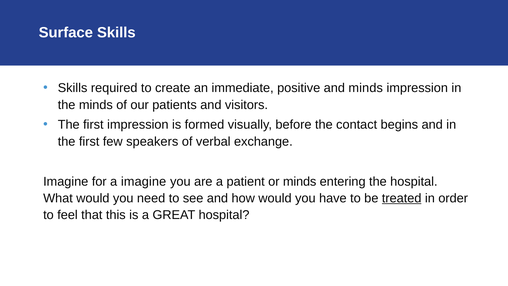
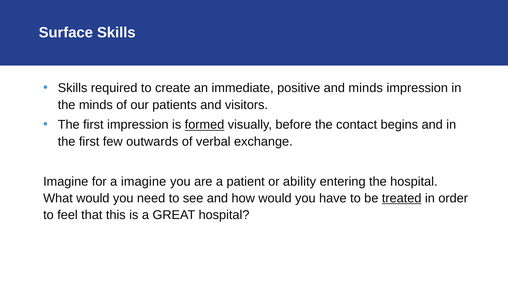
formed underline: none -> present
speakers: speakers -> outwards
or minds: minds -> ability
